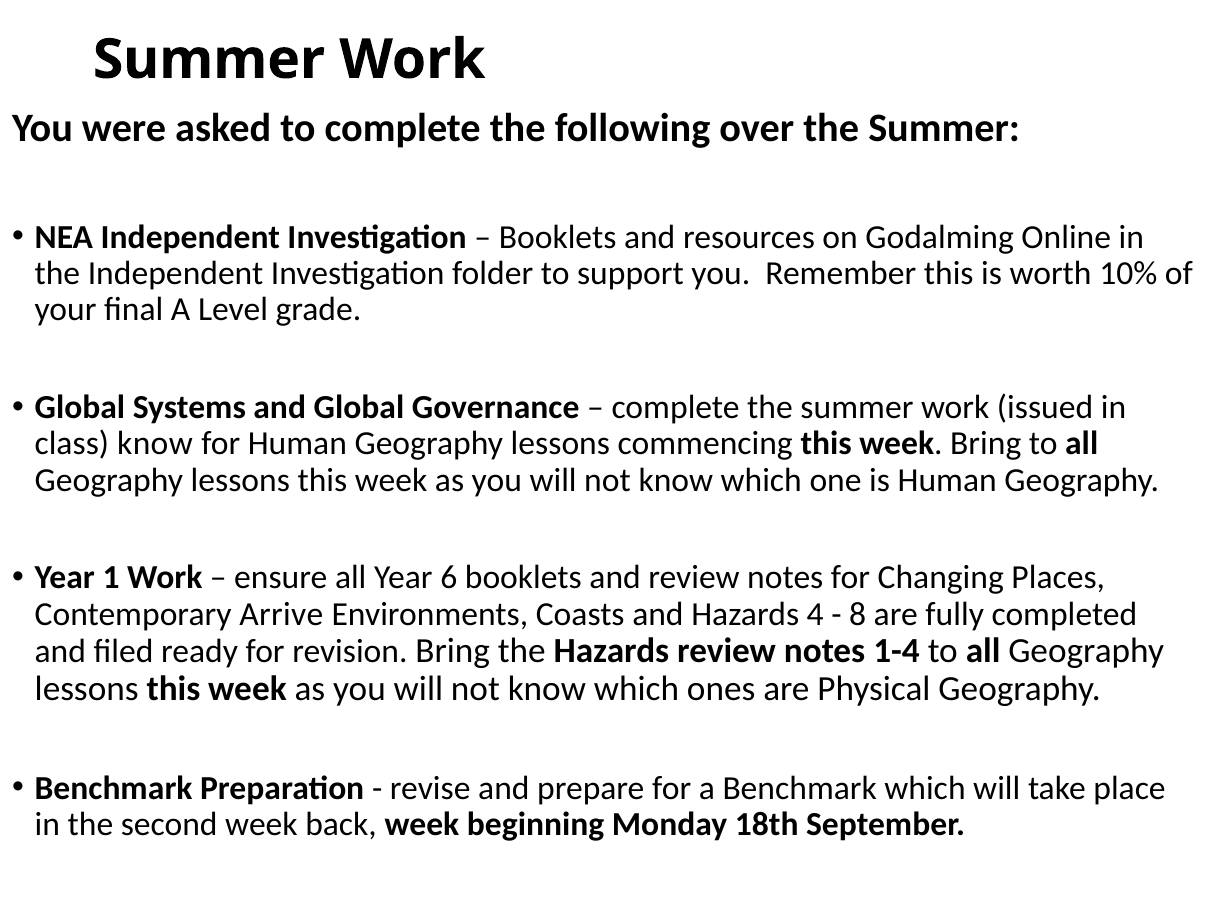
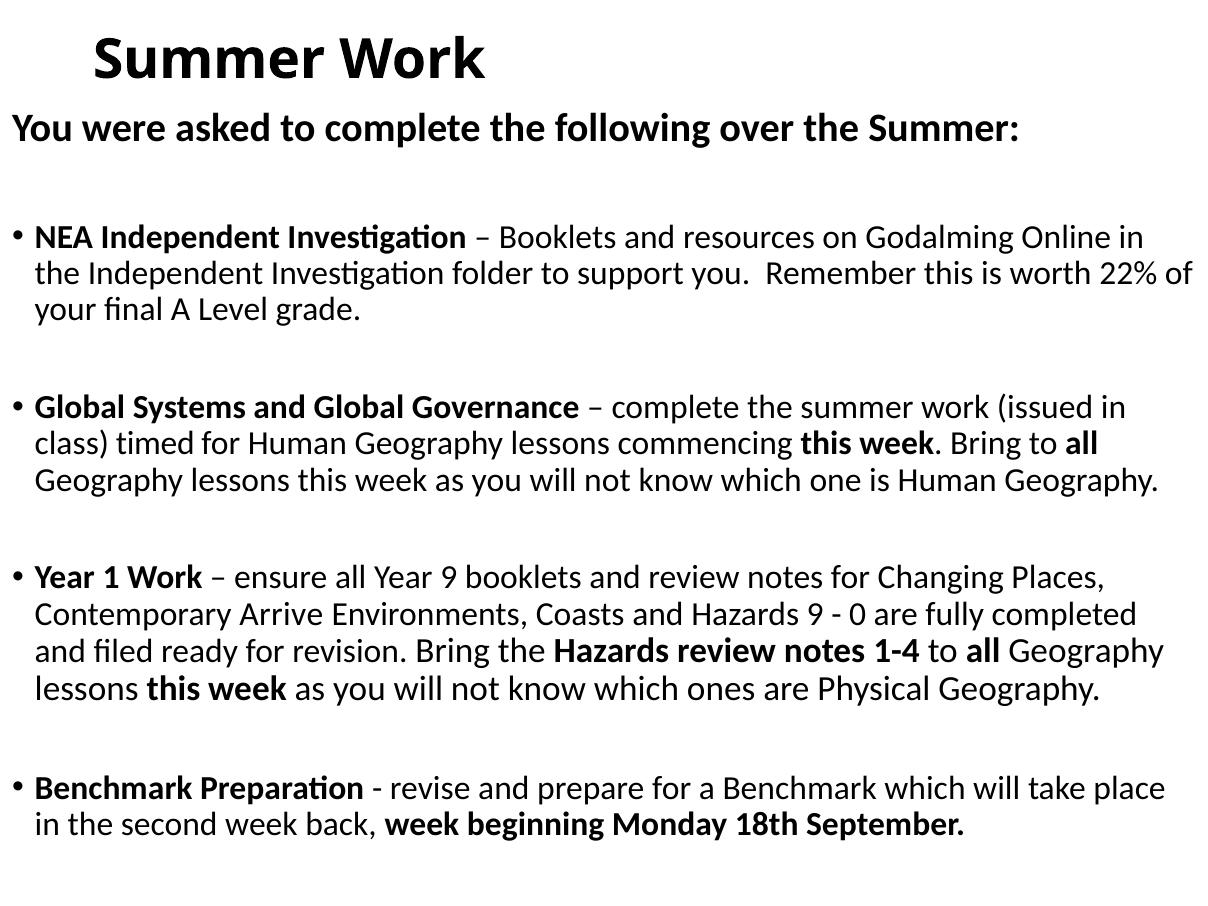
10%: 10% -> 22%
class know: know -> timed
Year 6: 6 -> 9
Hazards 4: 4 -> 9
8: 8 -> 0
